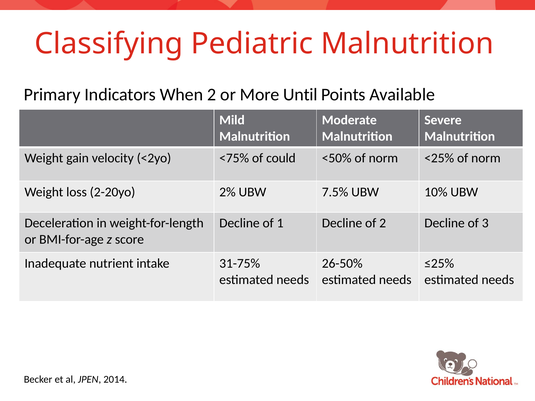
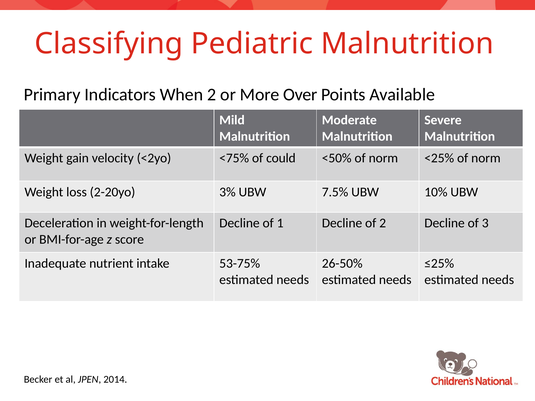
Until: Until -> Over
2%: 2% -> 3%
31-75%: 31-75% -> 53-75%
